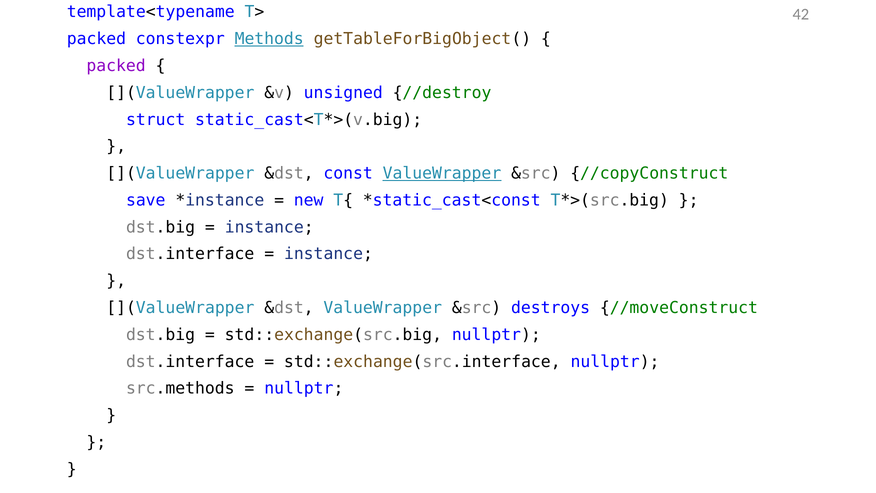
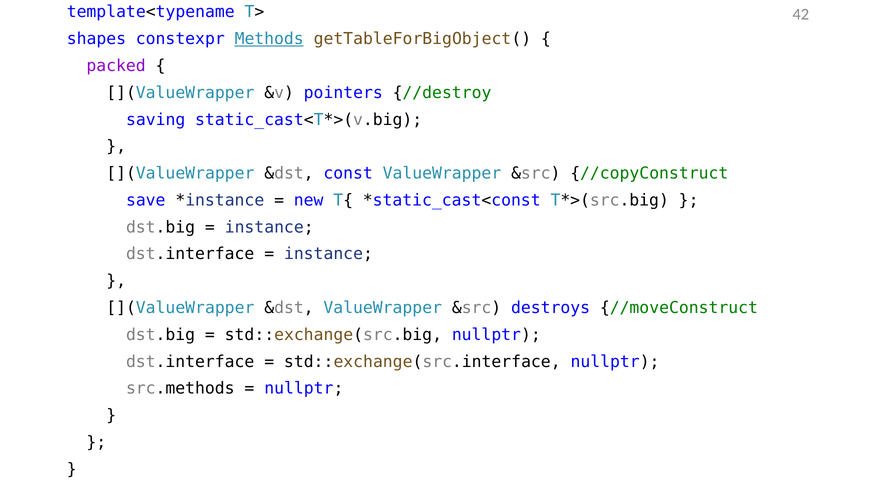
packed at (96, 39): packed -> shapes
unsigned: unsigned -> pointers
struct: struct -> saving
ValueWrapper at (442, 173) underline: present -> none
